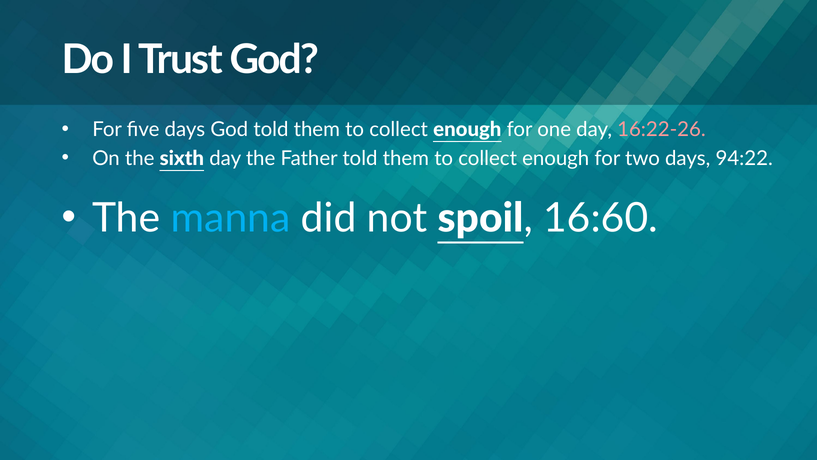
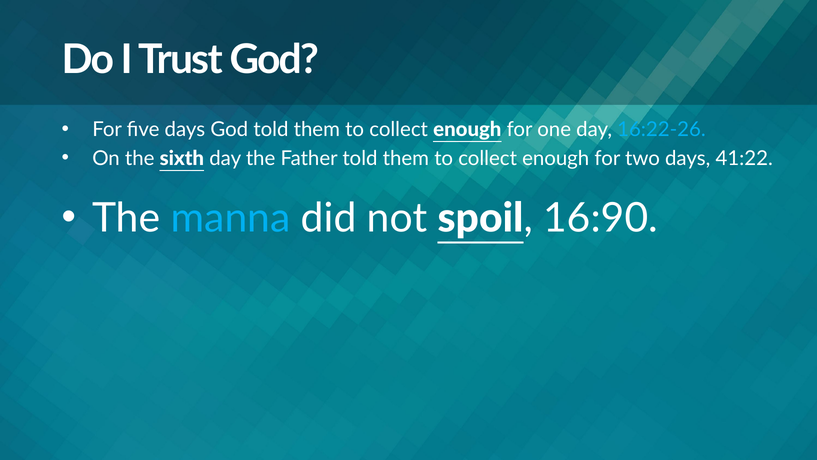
16:22-26 colour: pink -> light blue
94:22: 94:22 -> 41:22
16:60: 16:60 -> 16:90
